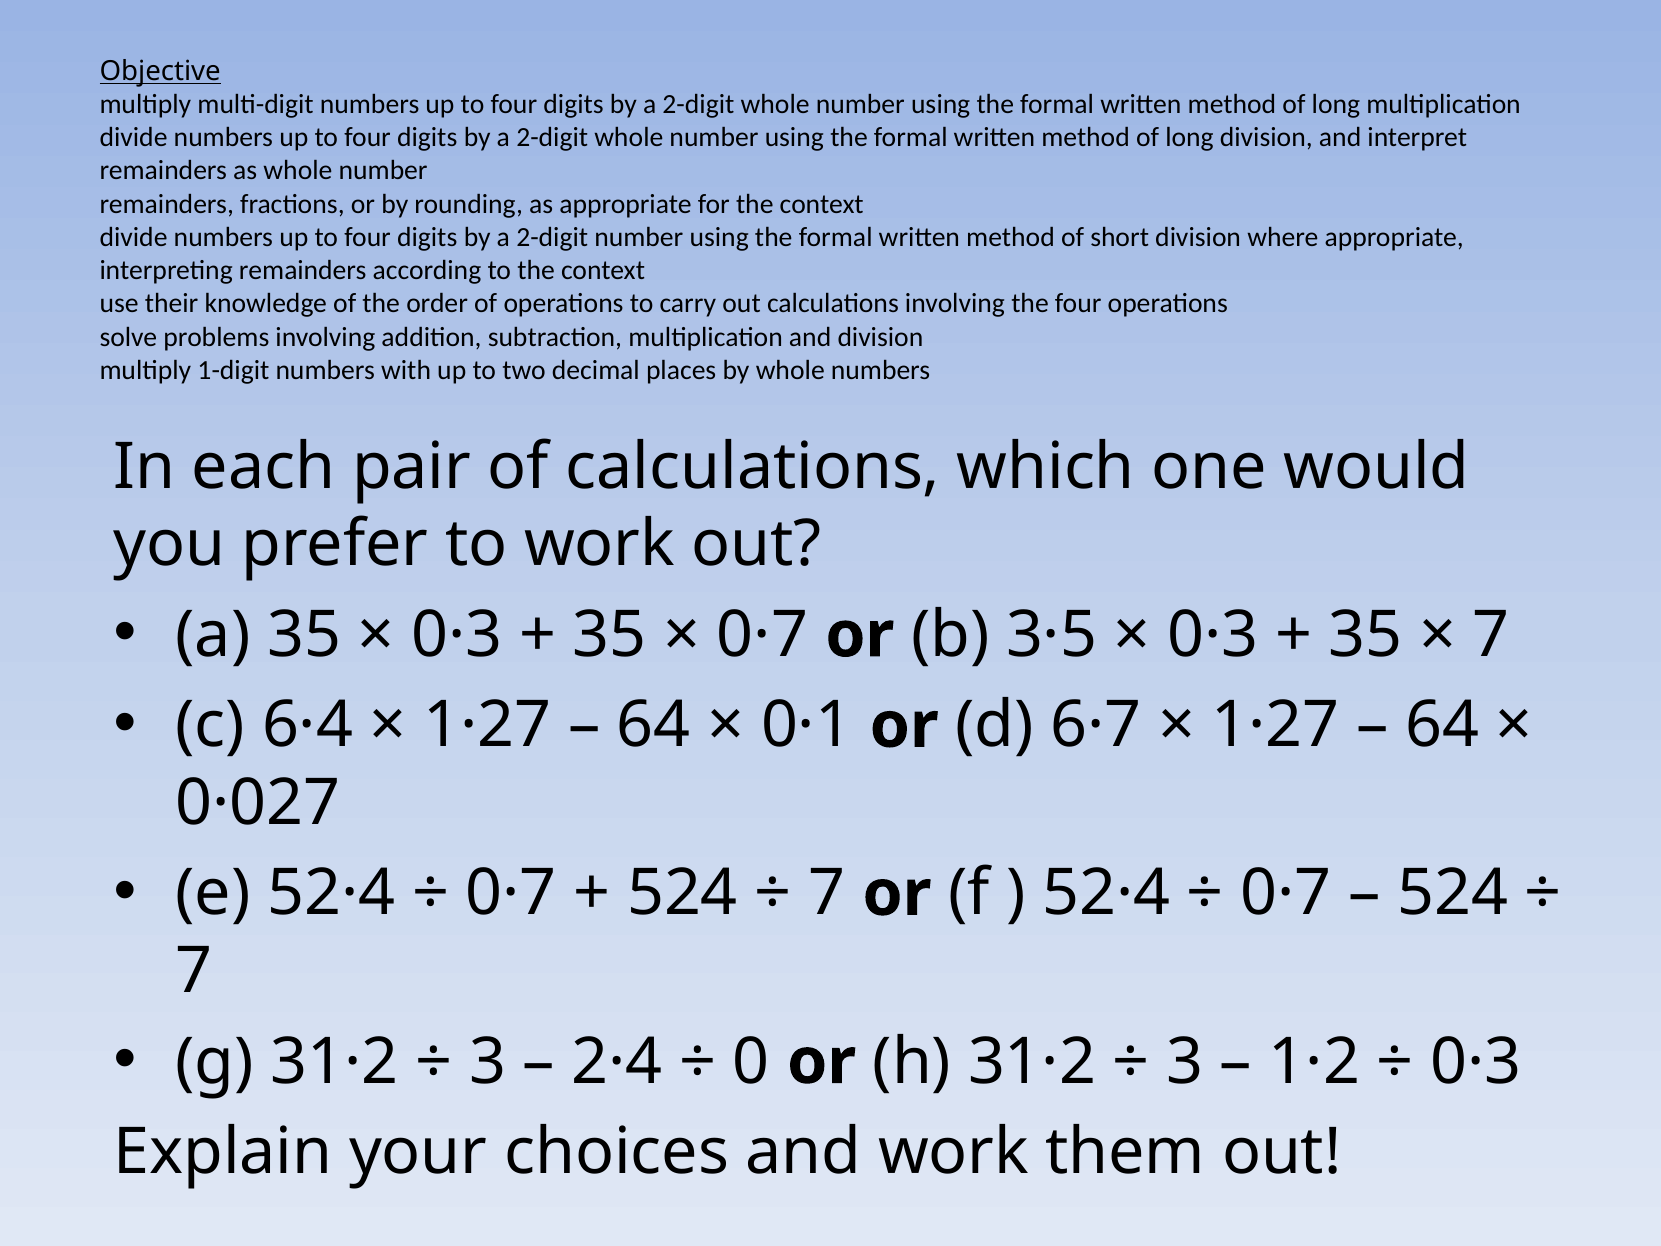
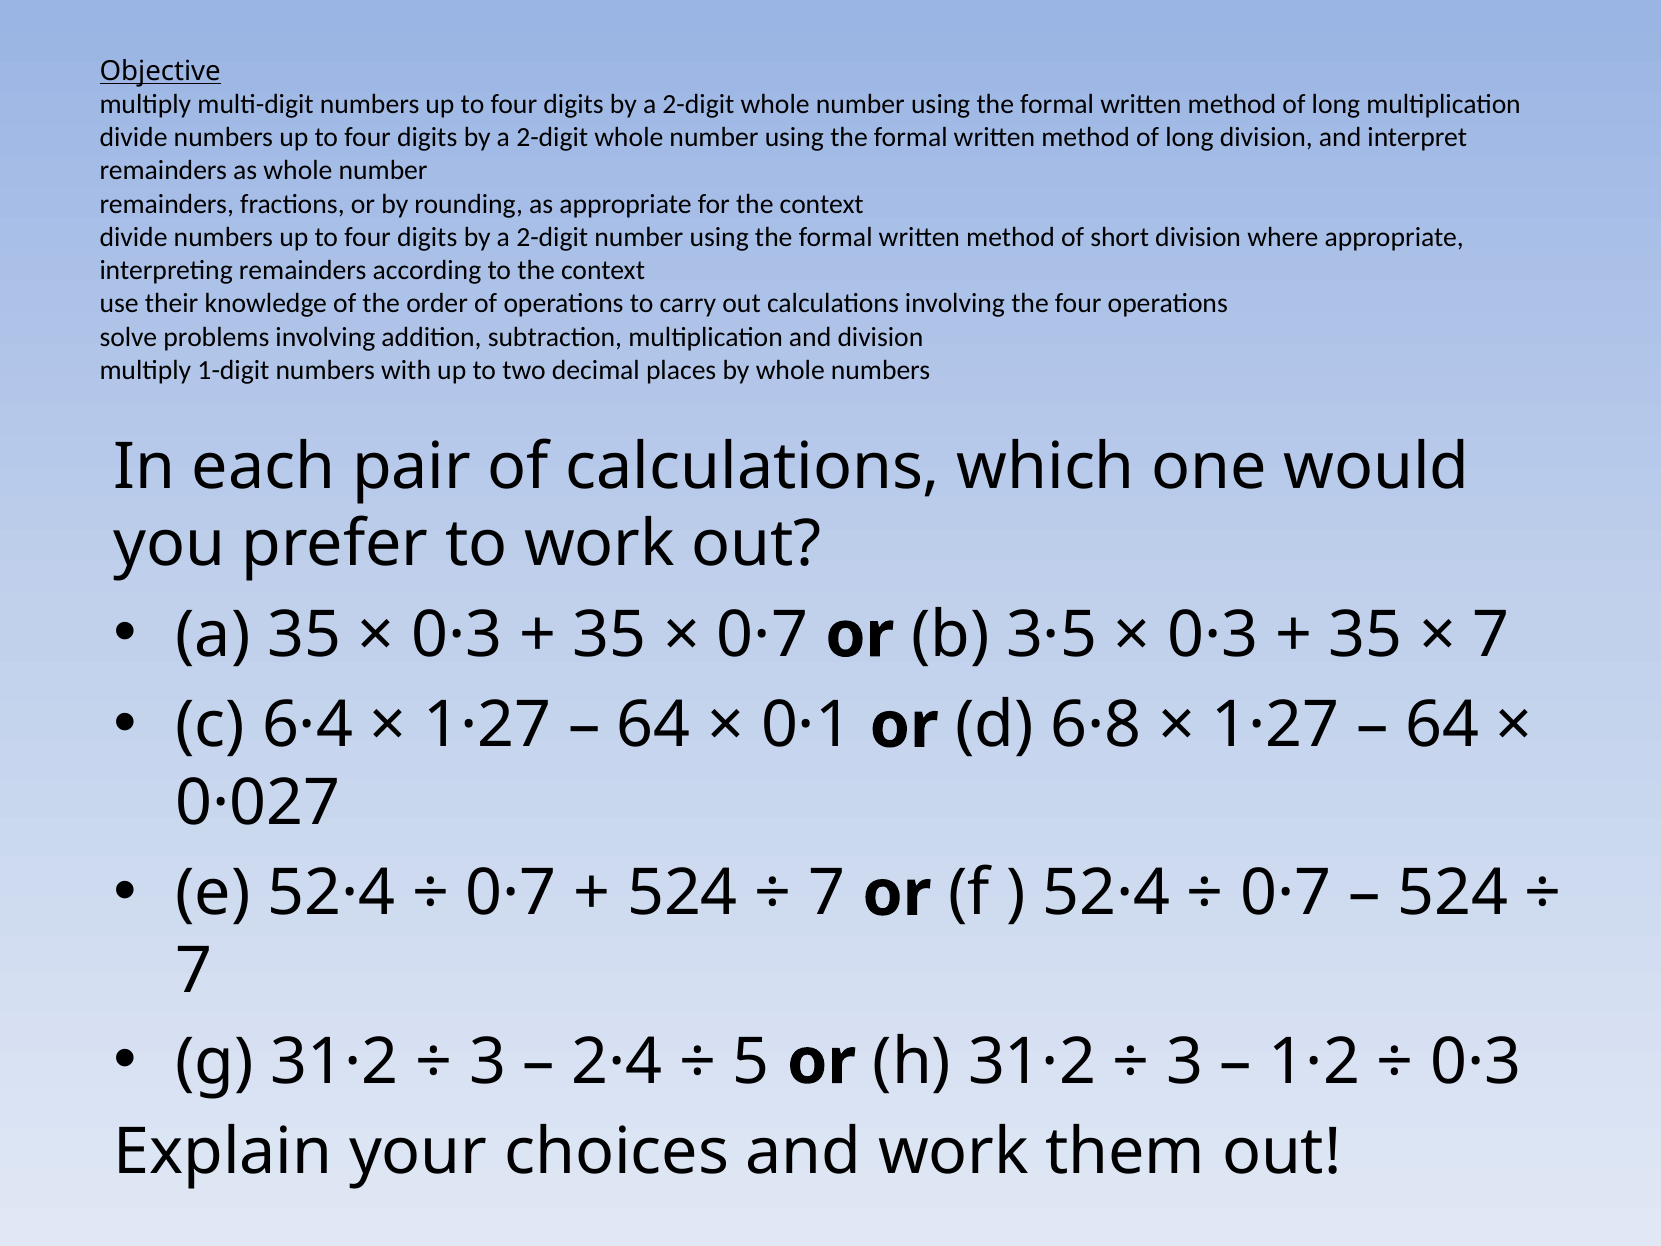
6·7: 6·7 -> 6·8
0: 0 -> 5
